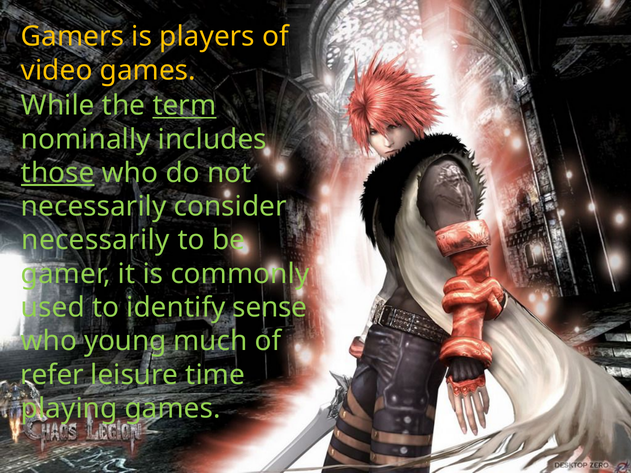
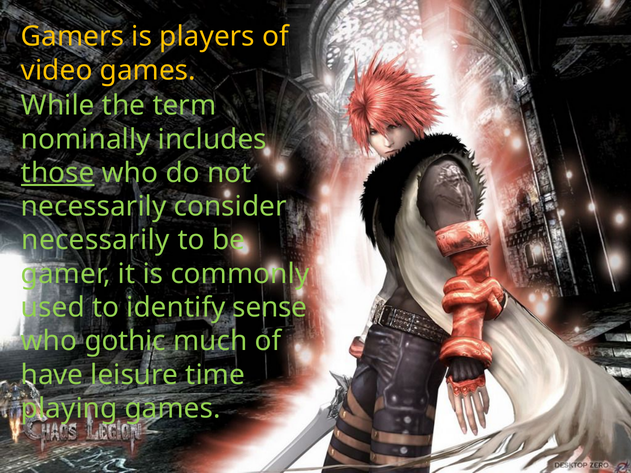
term underline: present -> none
young: young -> gothic
refer: refer -> have
